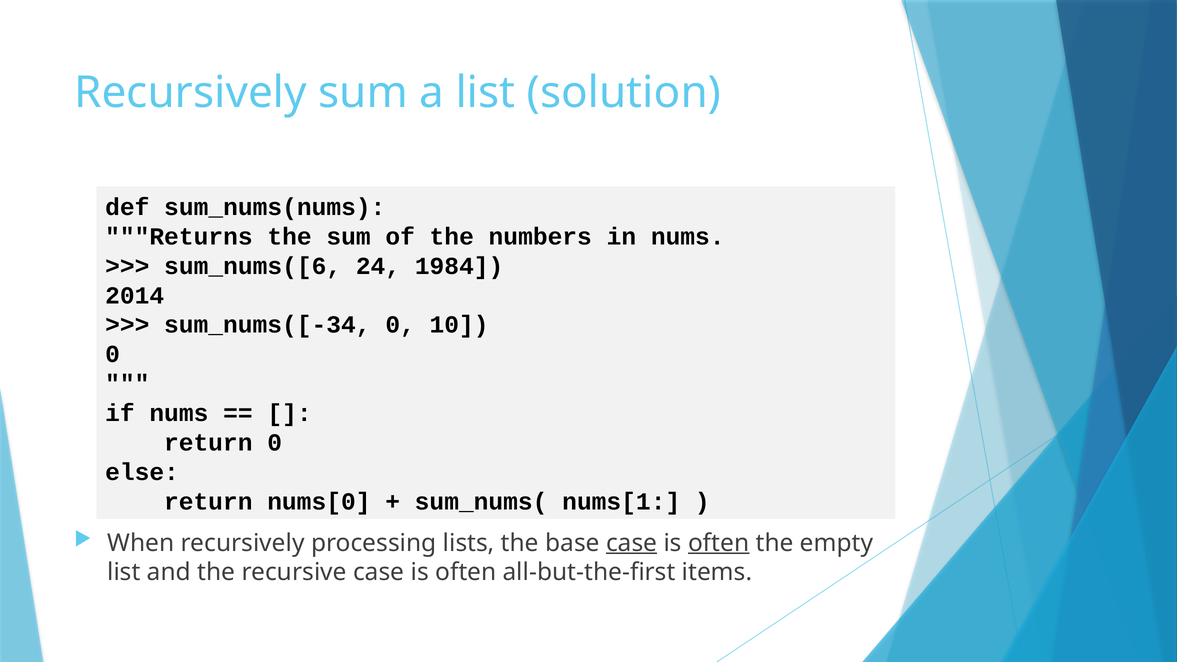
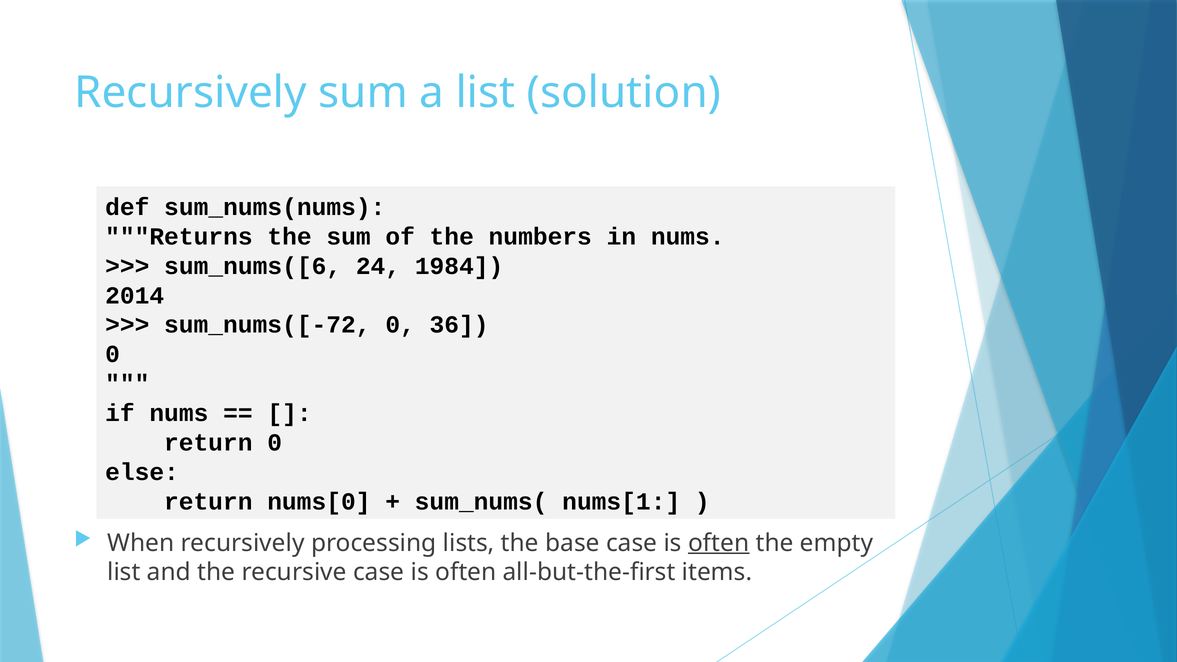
sum_nums([-34: sum_nums([-34 -> sum_nums([-72
10: 10 -> 36
case at (632, 543) underline: present -> none
